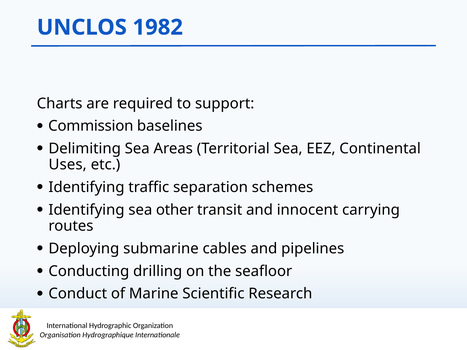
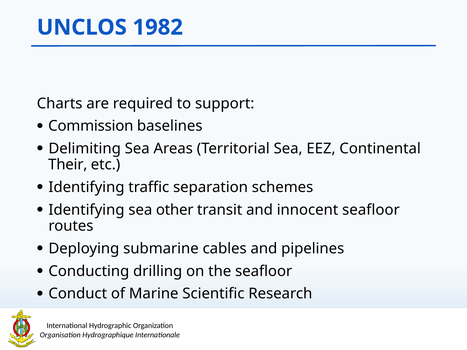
Uses: Uses -> Their
innocent carrying: carrying -> seafloor
